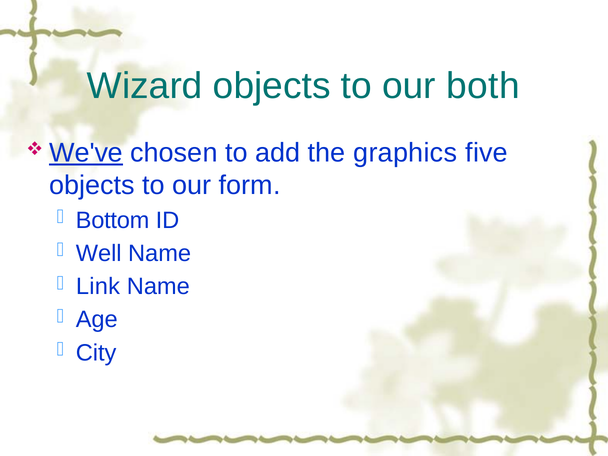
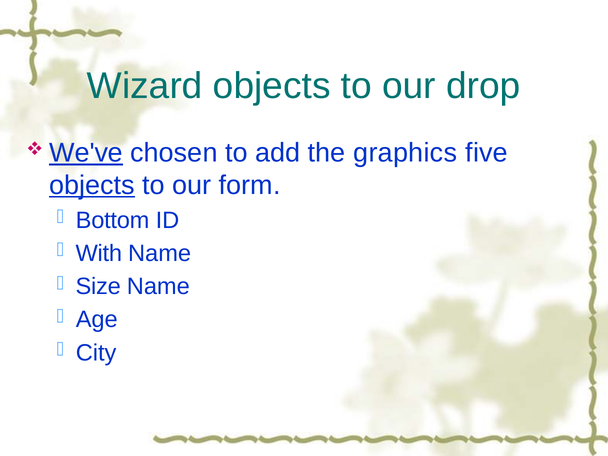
both: both -> drop
objects at (92, 185) underline: none -> present
Well: Well -> With
Link: Link -> Size
